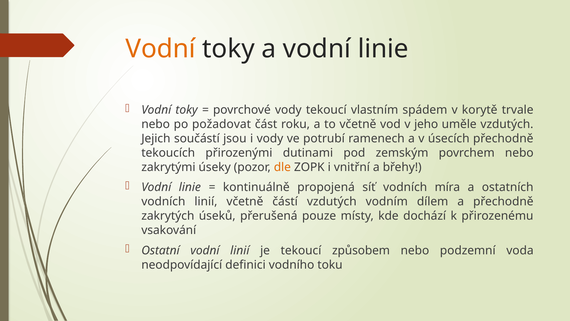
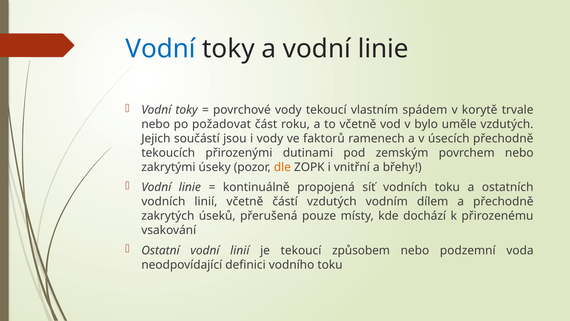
Vodní at (160, 49) colour: orange -> blue
jeho: jeho -> bylo
potrubí: potrubí -> faktorů
vodních míra: míra -> toku
